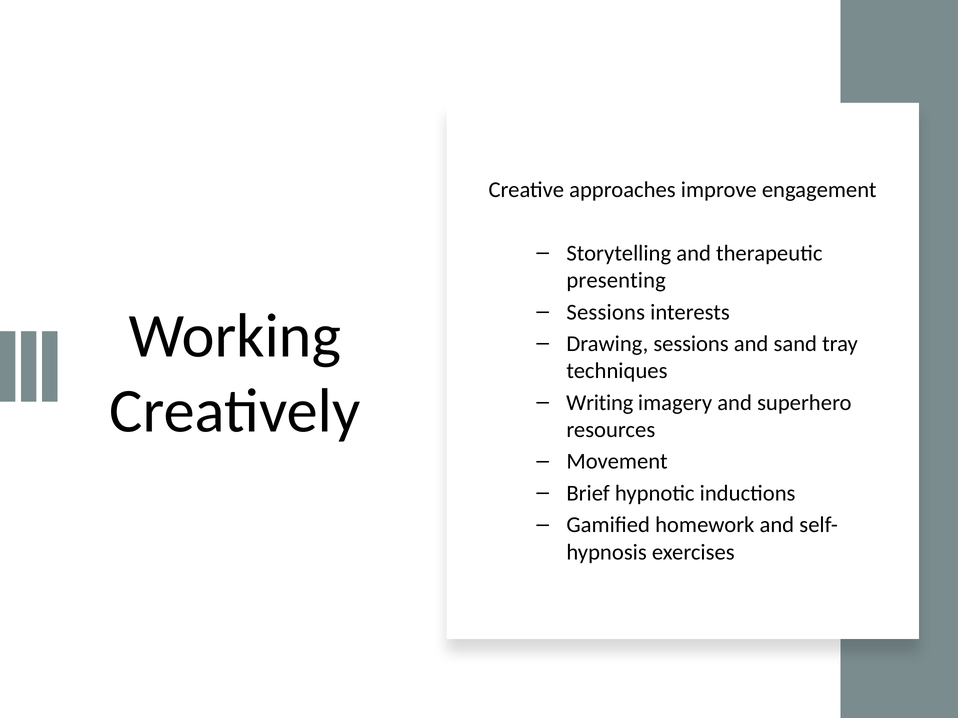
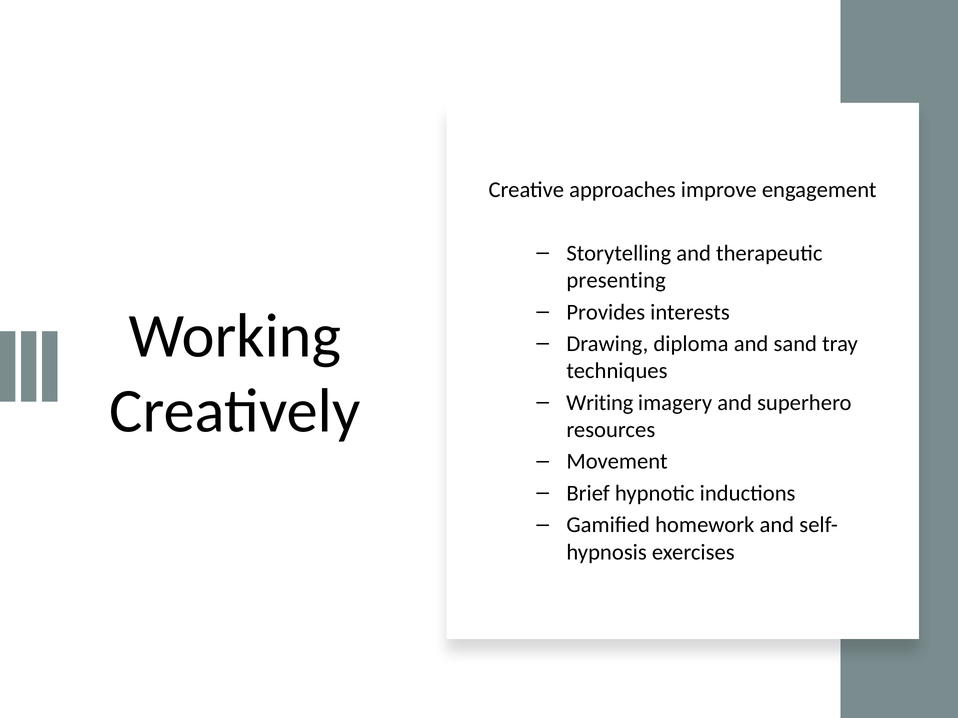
Sessions at (606, 312): Sessions -> Provides
Drawing sessions: sessions -> diploma
